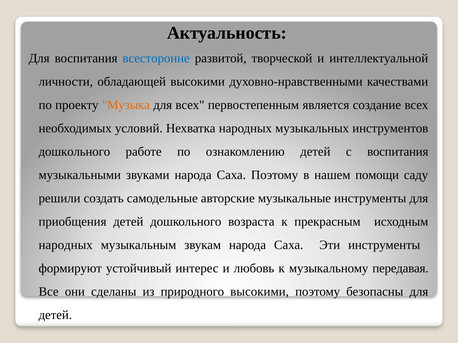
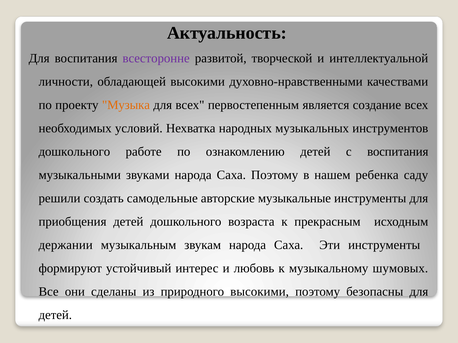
всесторонне colour: blue -> purple
помощи: помощи -> ребенка
народных at (66, 245): народных -> держании
передавая: передавая -> шумовых
